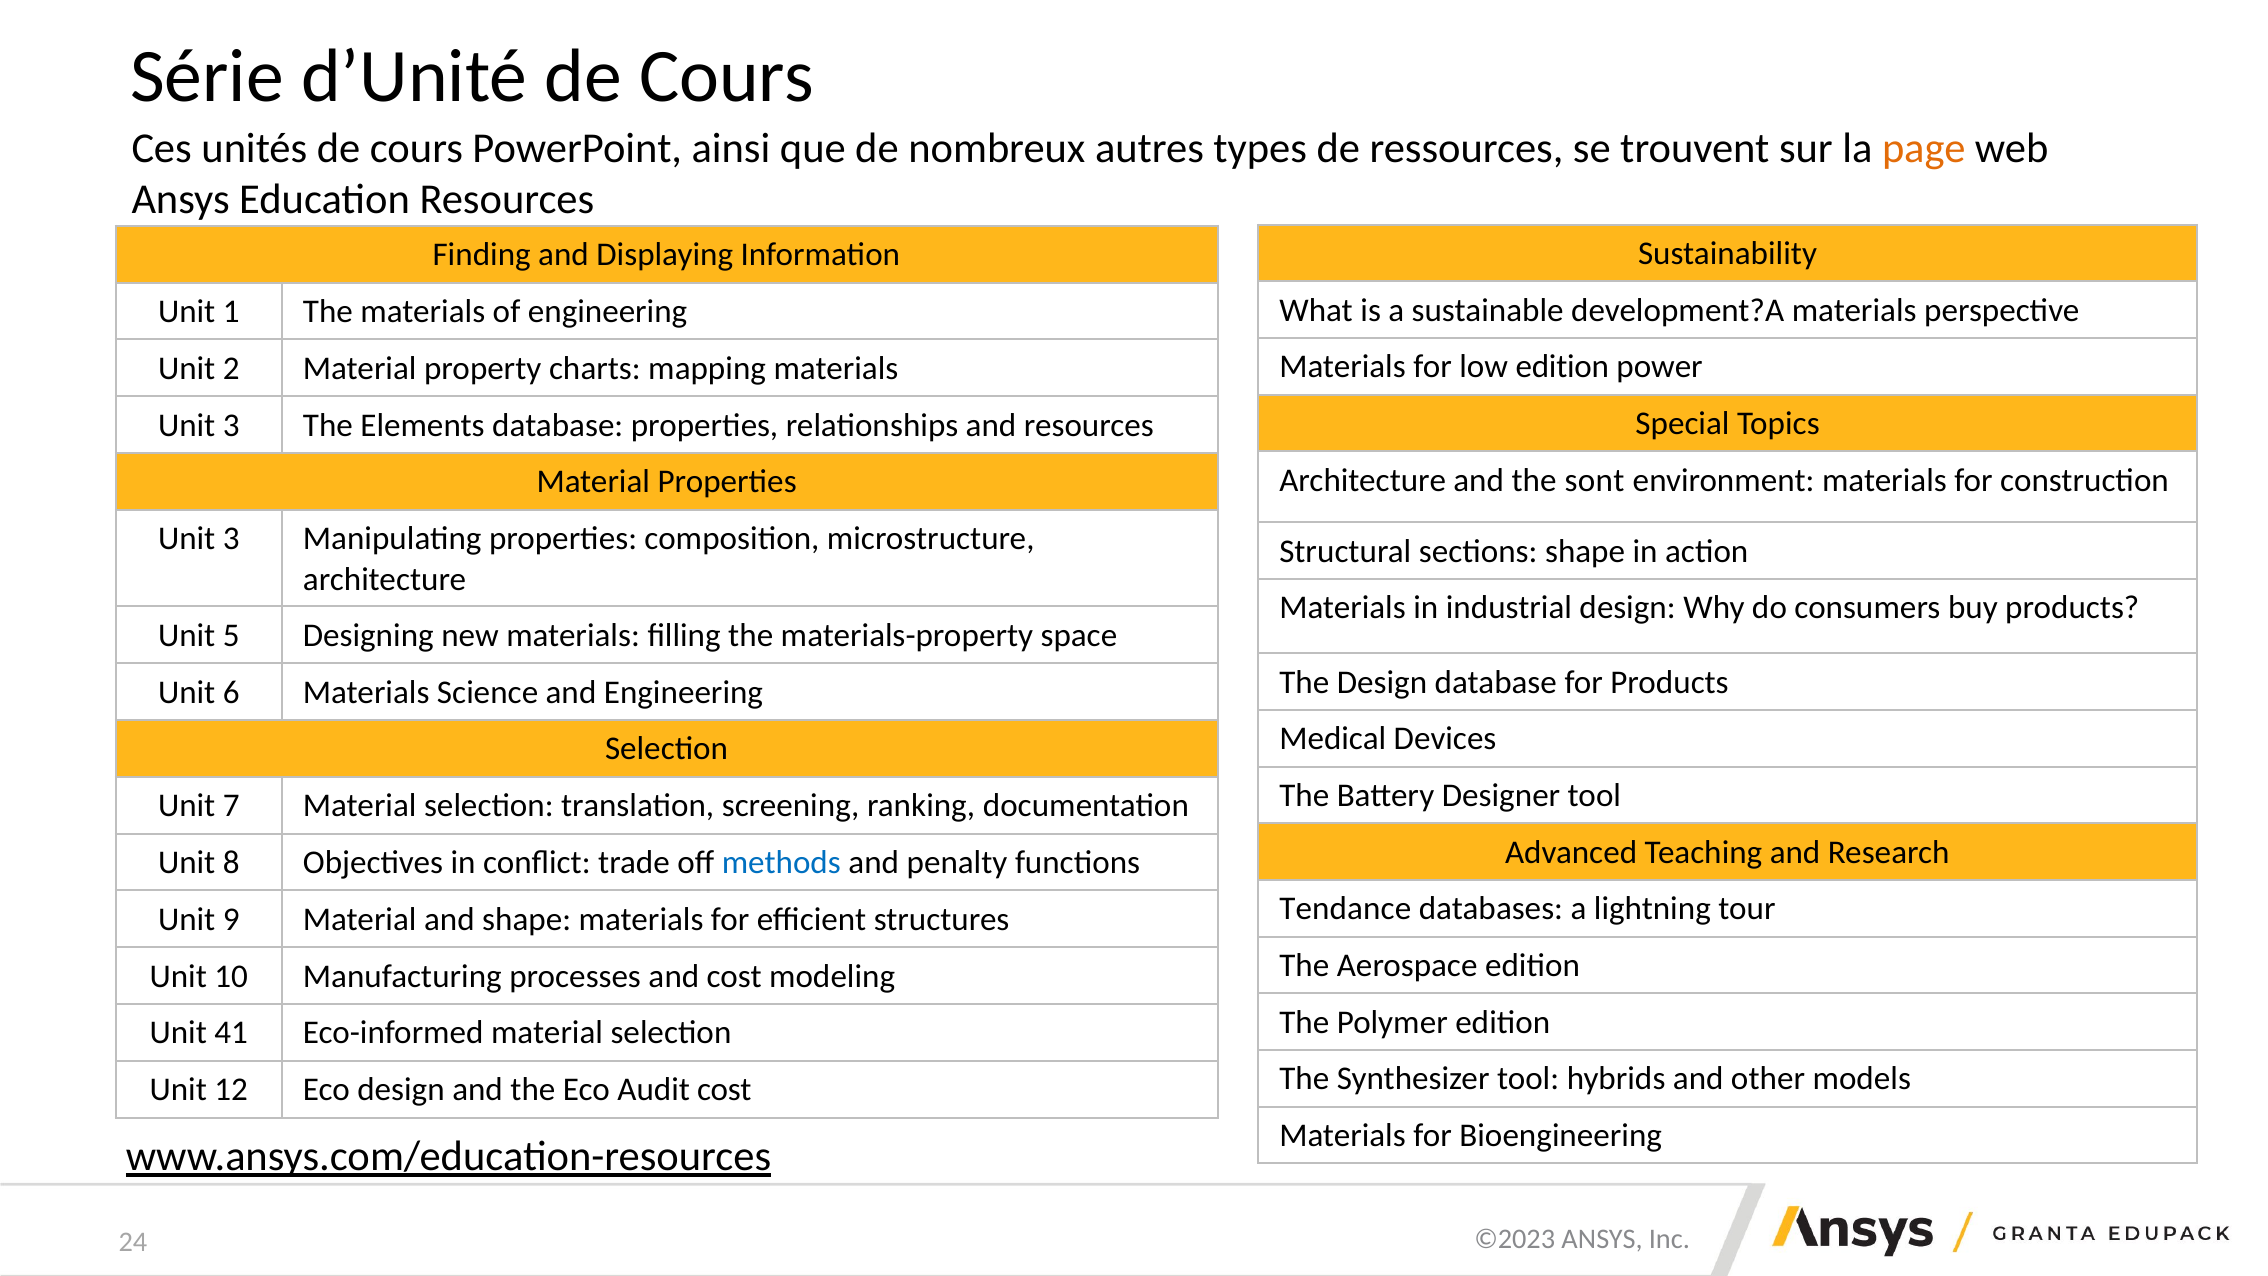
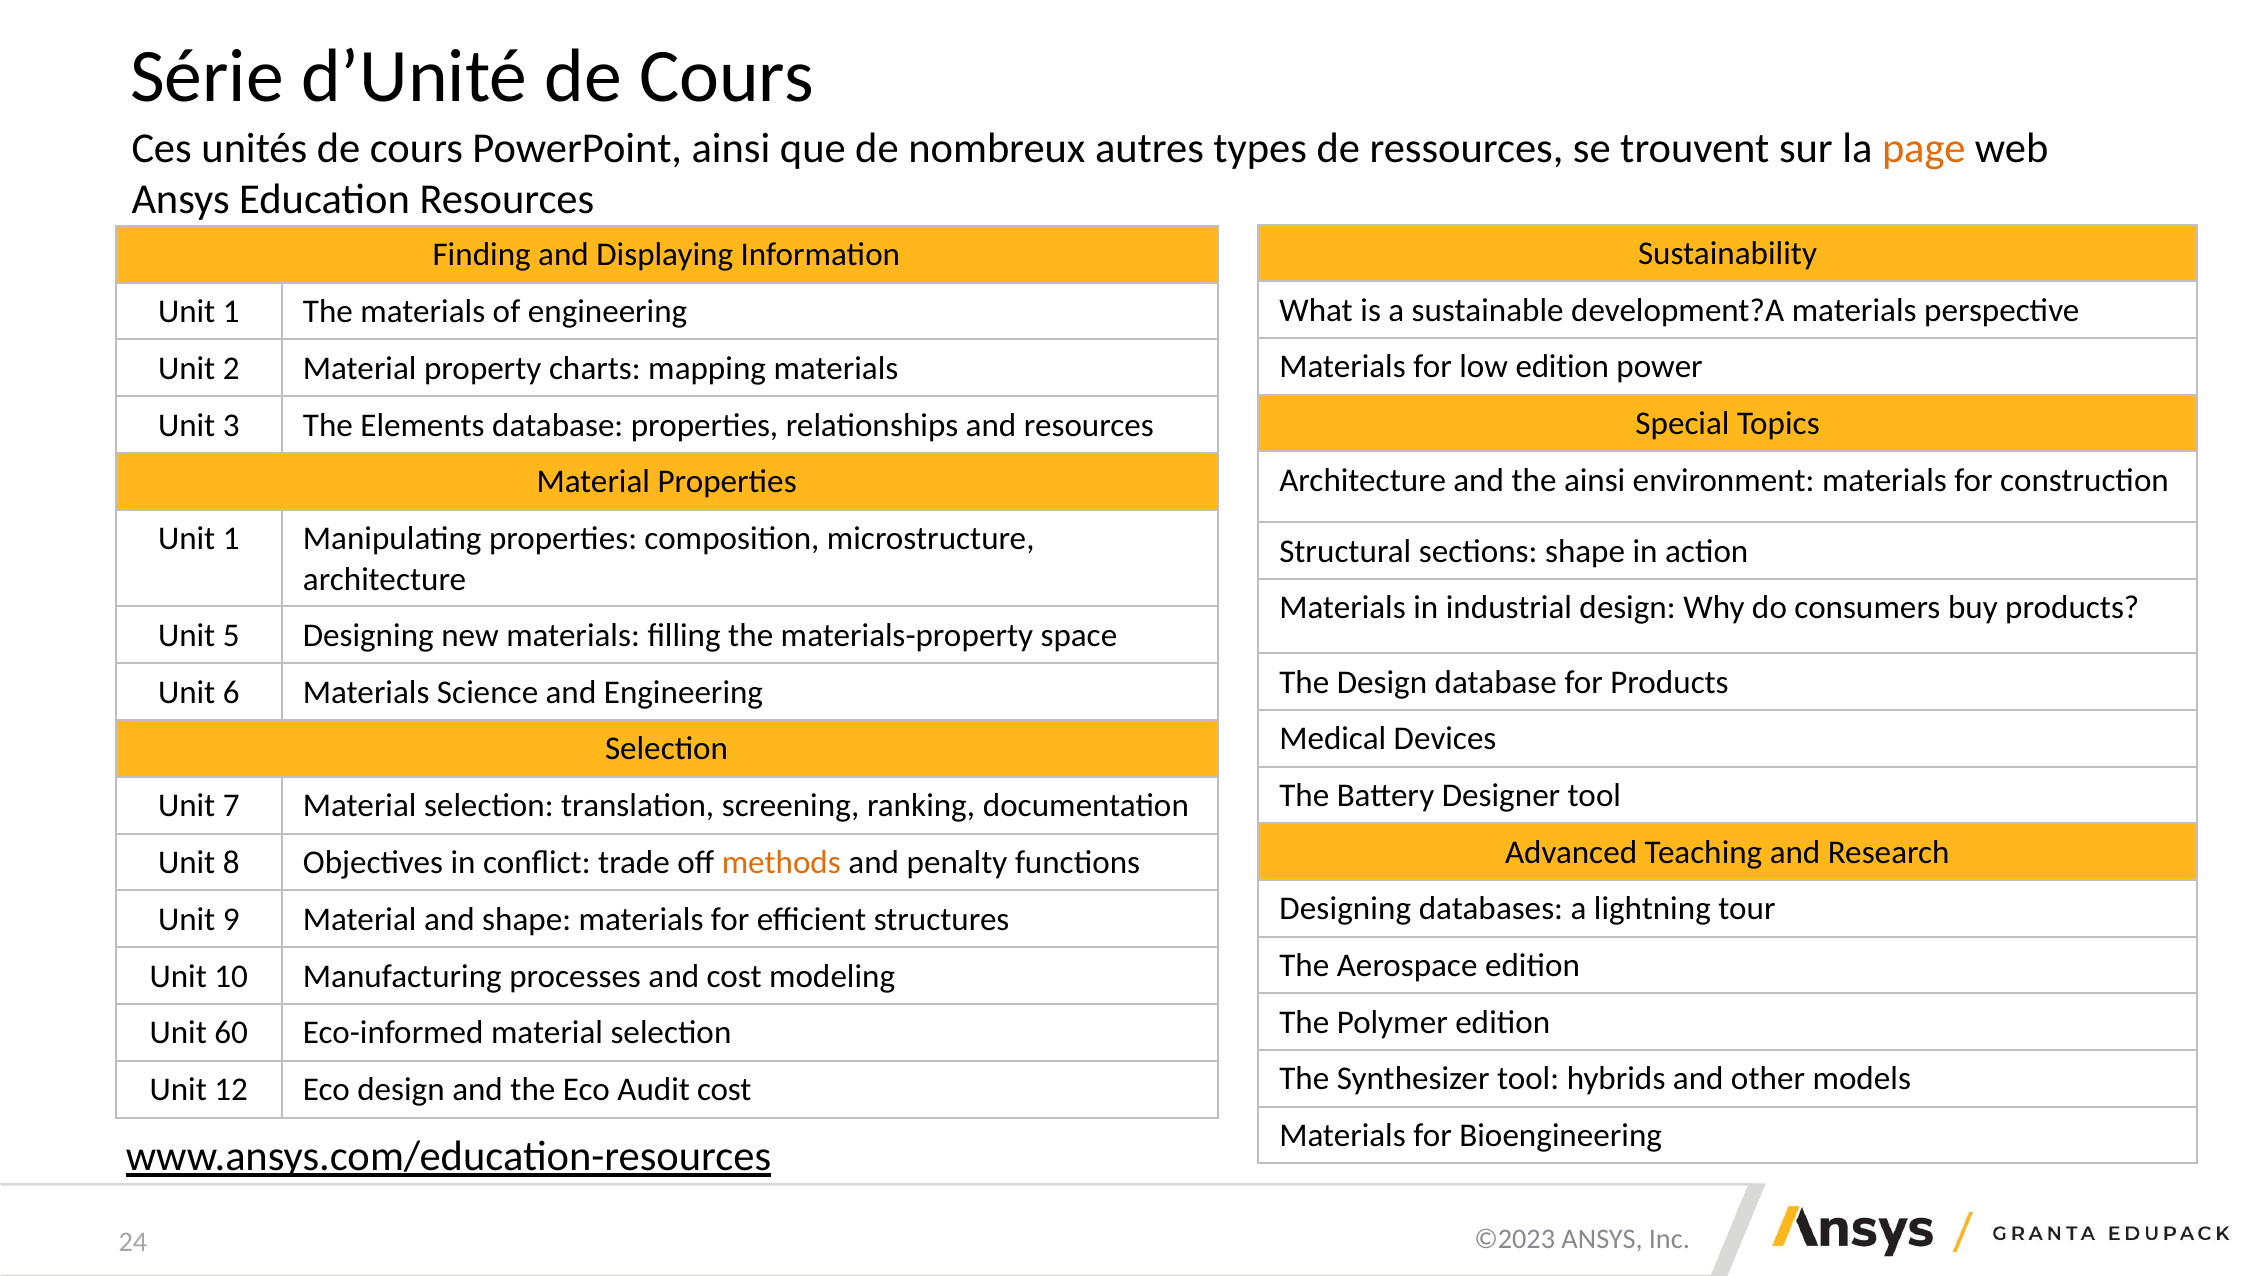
the sont: sont -> ainsi
3 at (231, 539): 3 -> 1
methods colour: blue -> orange
Tendance at (1345, 909): Tendance -> Designing
41: 41 -> 60
